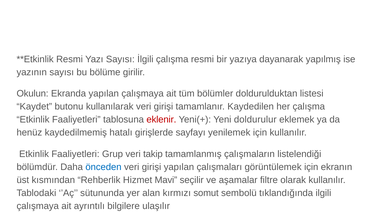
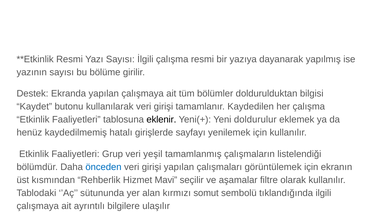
Okulun: Okulun -> Destek
listesi: listesi -> bilgisi
eklenir colour: red -> black
takip: takip -> yeşil
